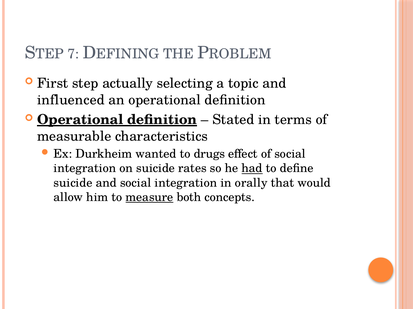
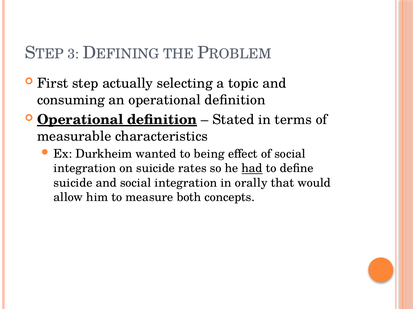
7: 7 -> 3
influenced: influenced -> consuming
drugs: drugs -> being
measure underline: present -> none
